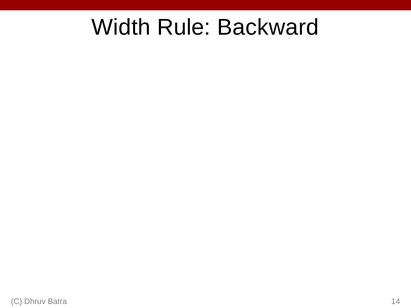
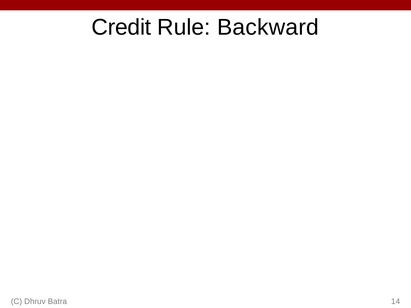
Width: Width -> Credit
